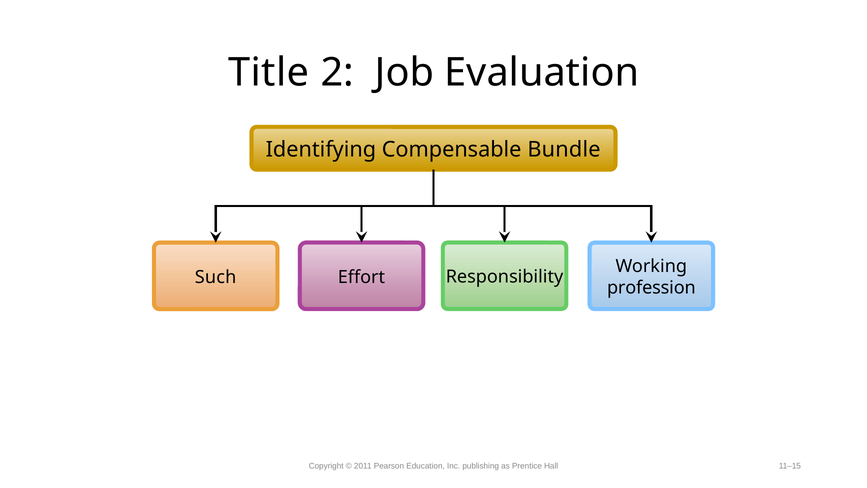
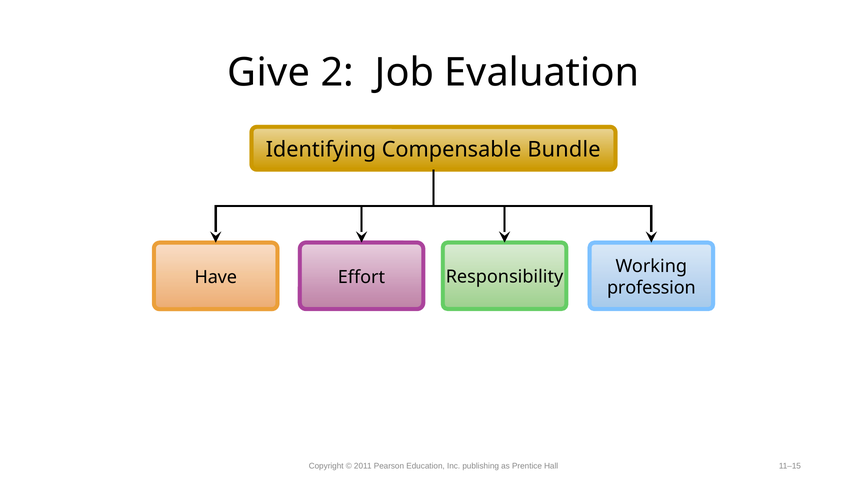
Title: Title -> Give
Such: Such -> Have
